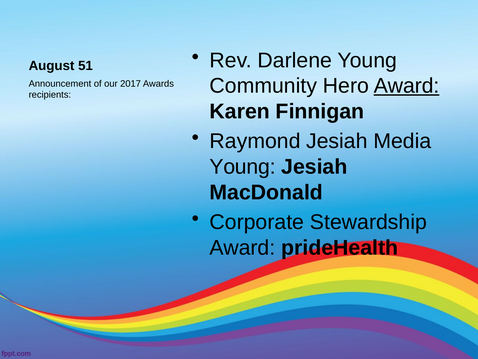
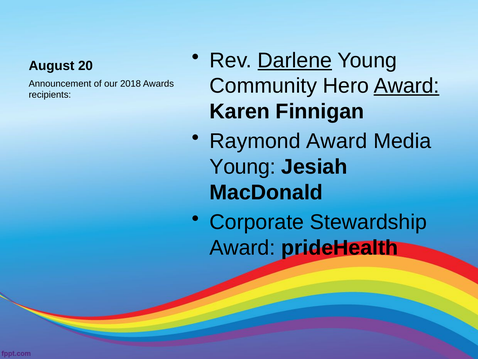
51: 51 -> 20
Darlene underline: none -> present
2017: 2017 -> 2018
Raymond Jesiah: Jesiah -> Award
